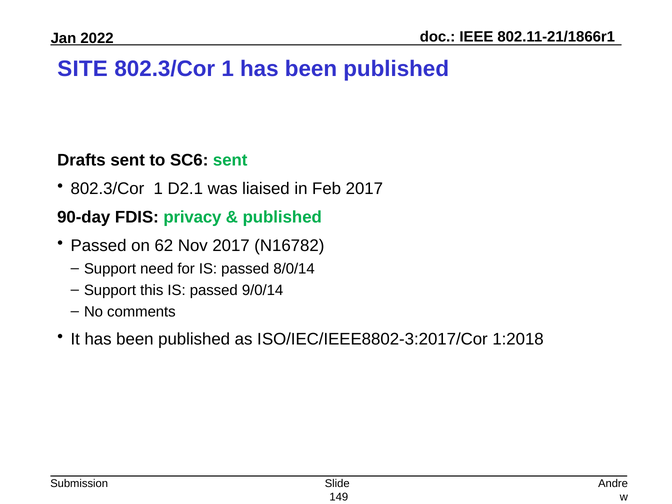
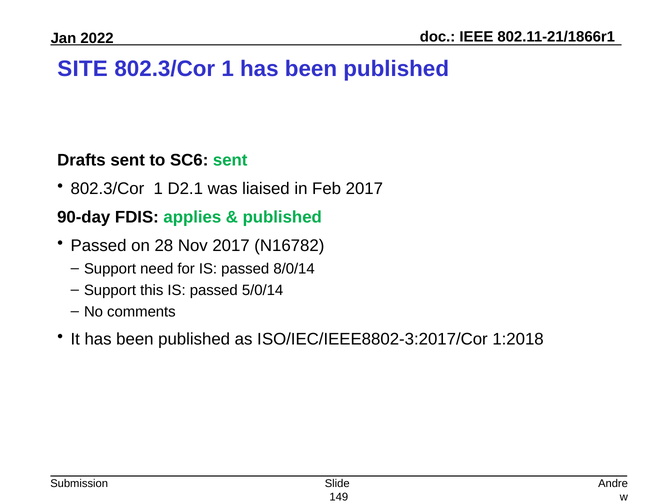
privacy: privacy -> applies
62: 62 -> 28
9/0/14: 9/0/14 -> 5/0/14
